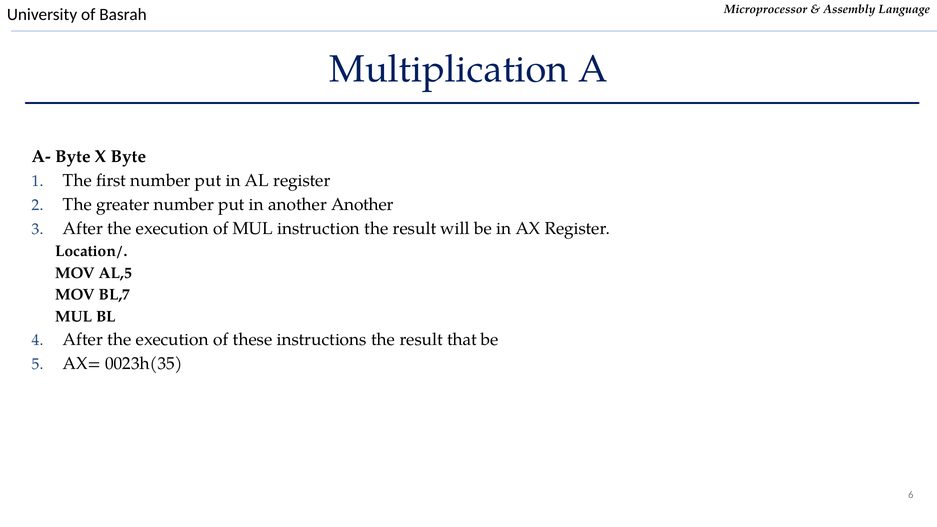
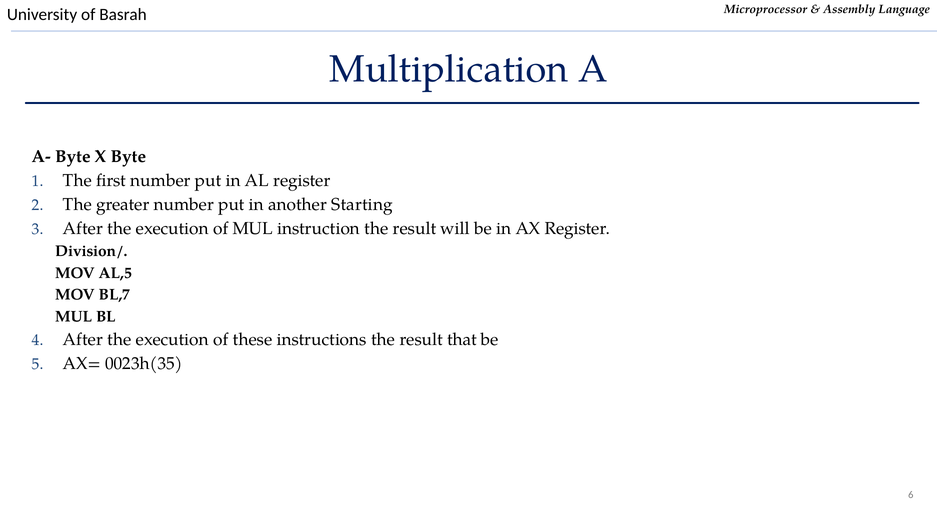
another Another: Another -> Starting
Location/: Location/ -> Division/
